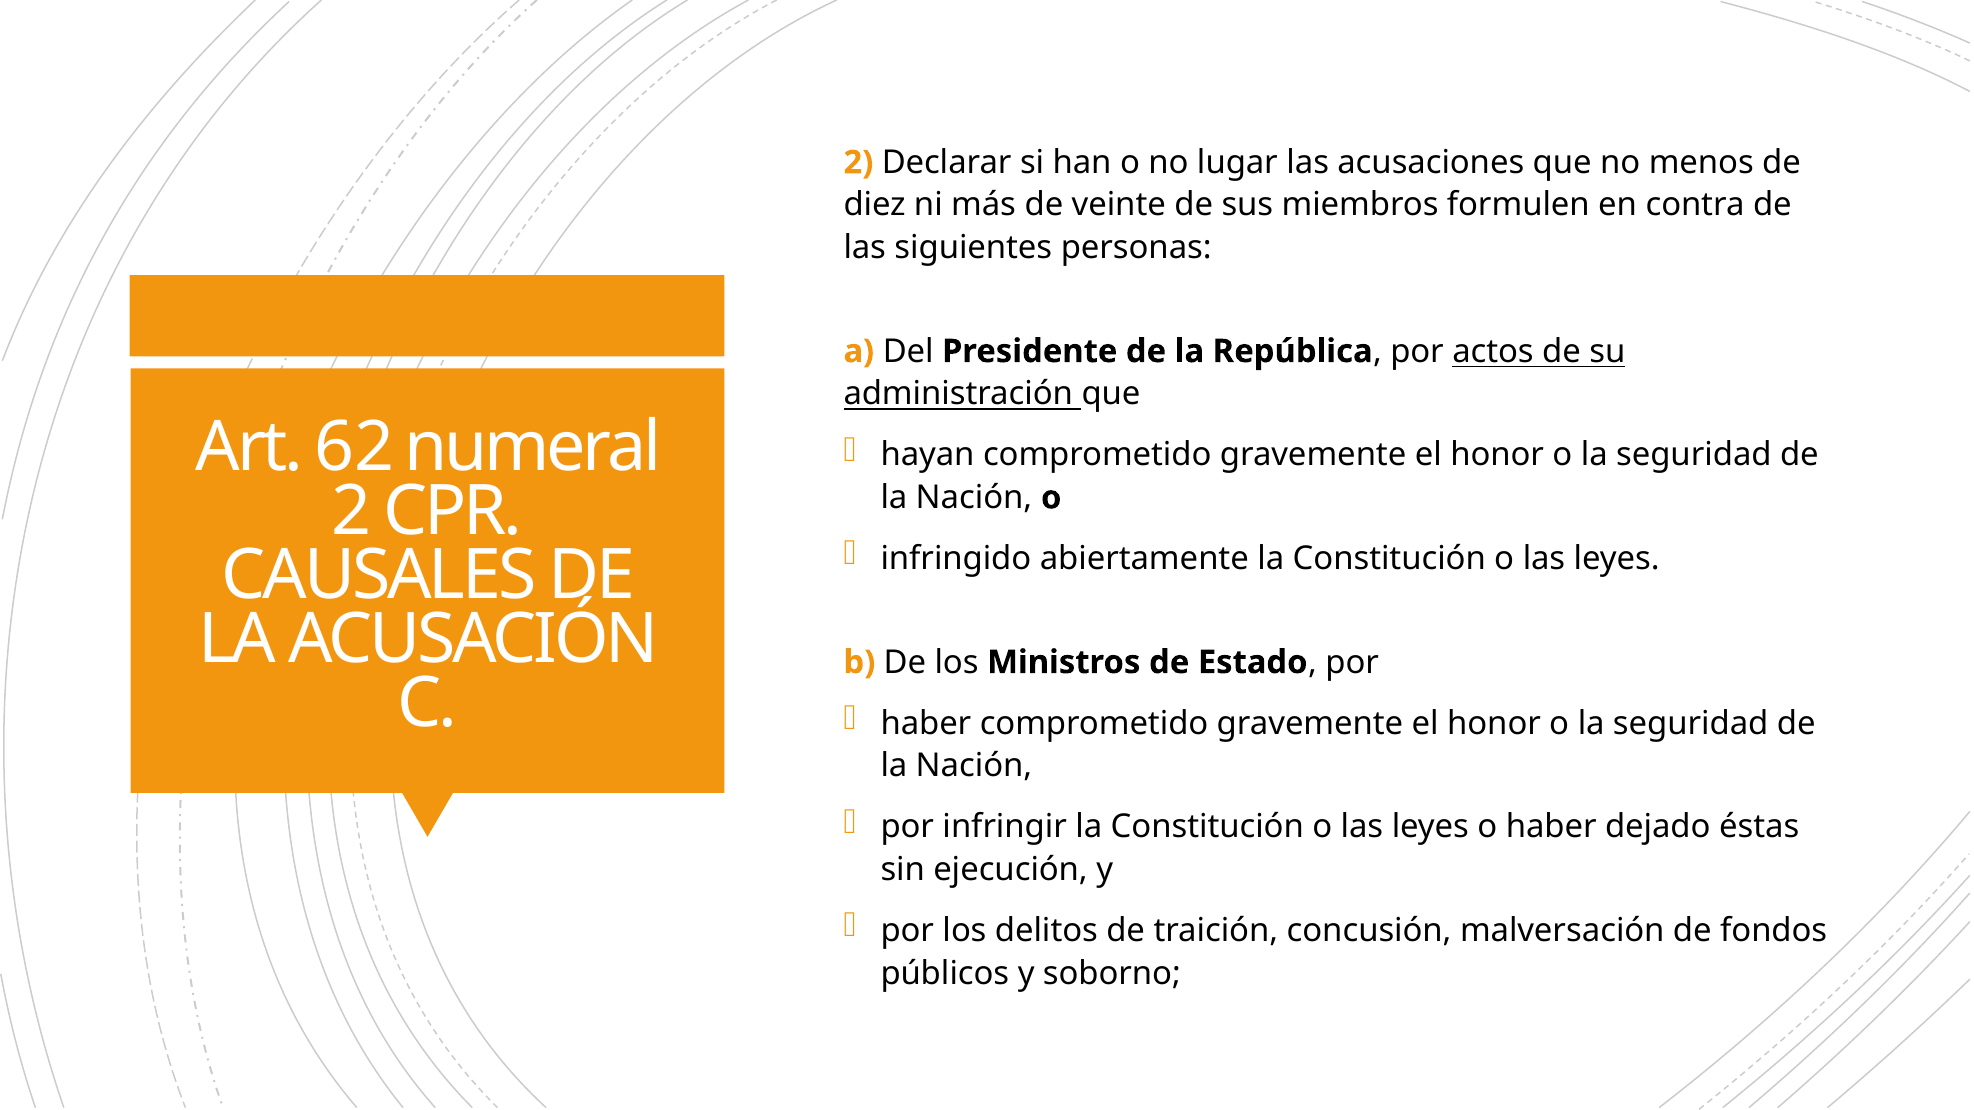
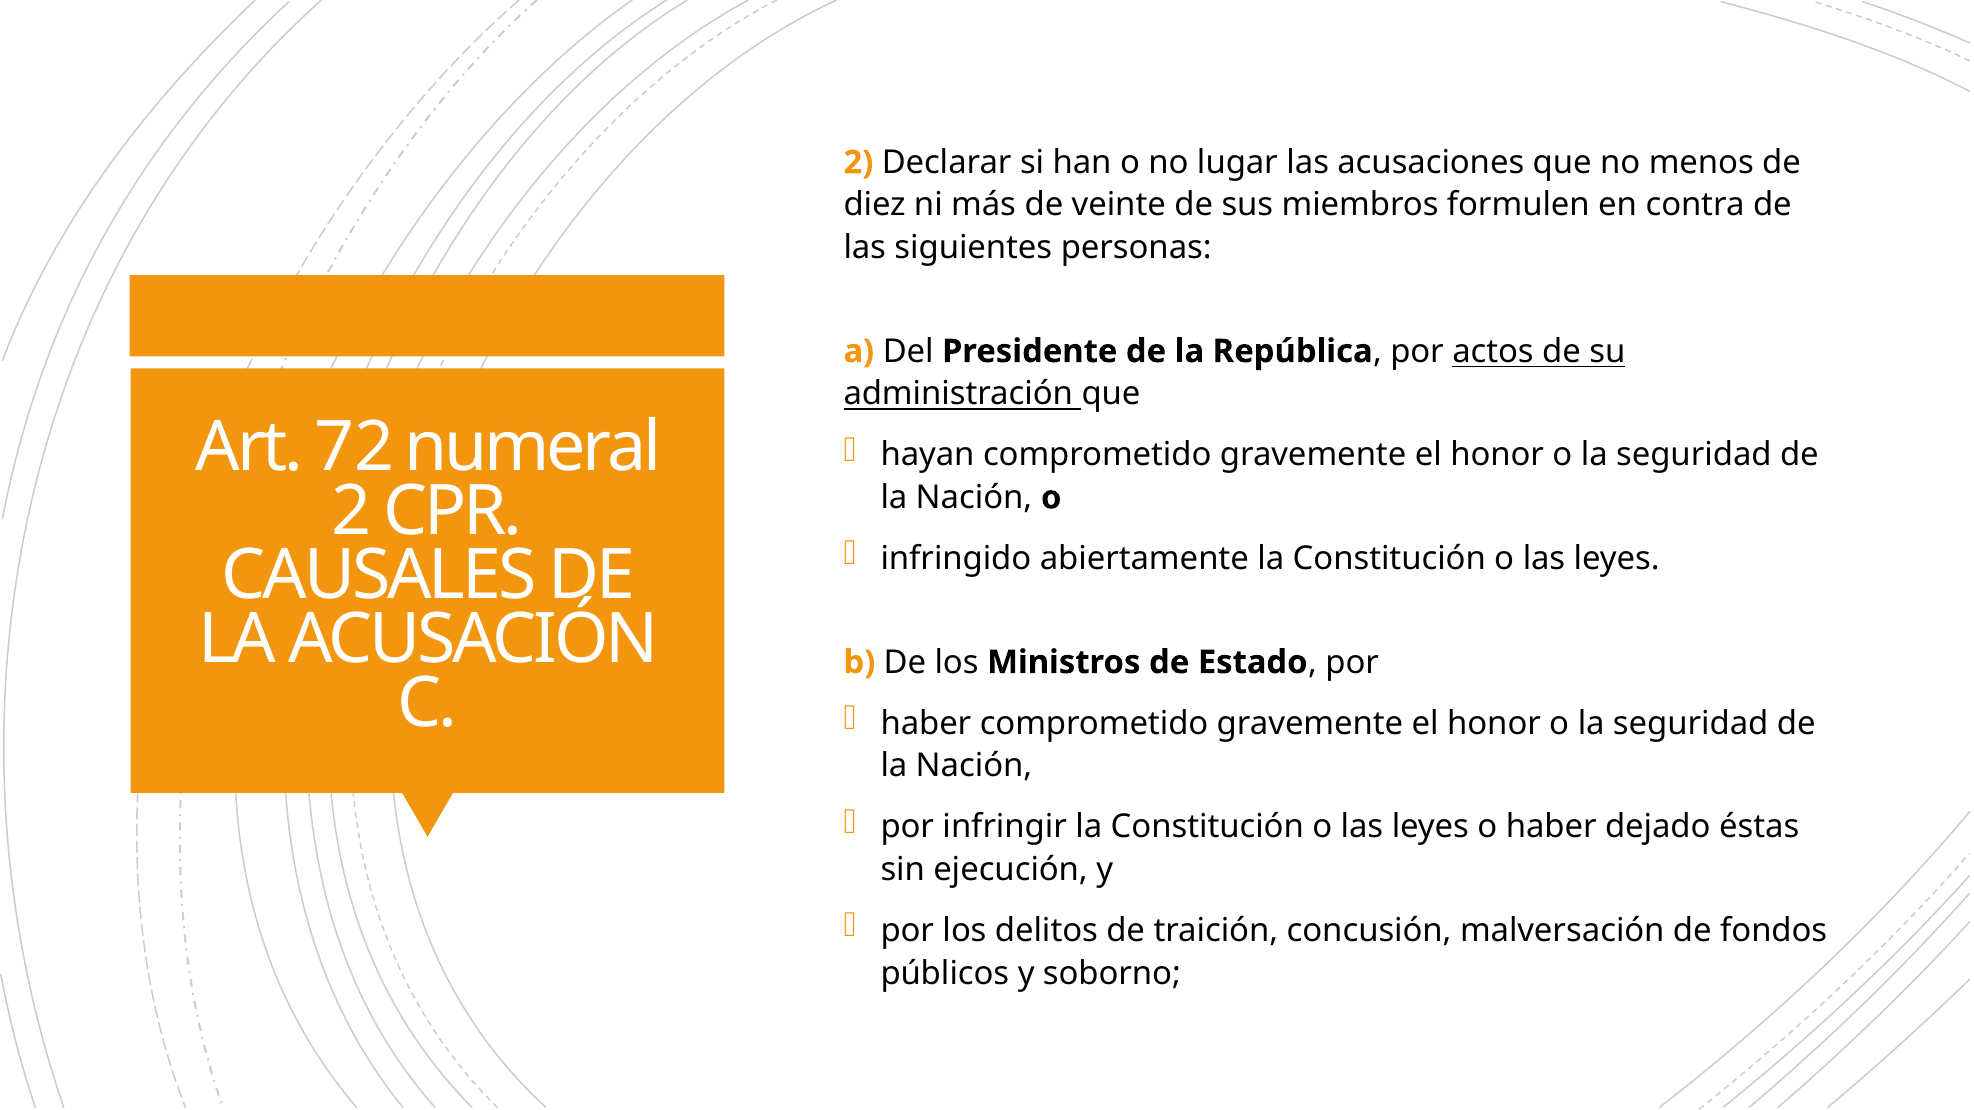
62: 62 -> 72
